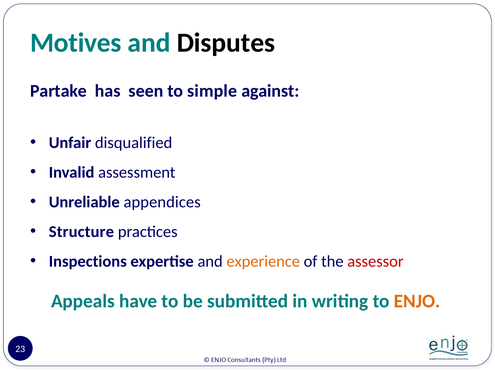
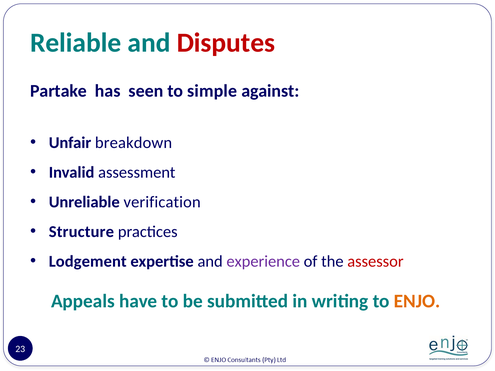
Motives: Motives -> Reliable
Disputes colour: black -> red
disqualified: disqualified -> breakdown
appendices: appendices -> verification
Inspections: Inspections -> Lodgement
experience colour: orange -> purple
